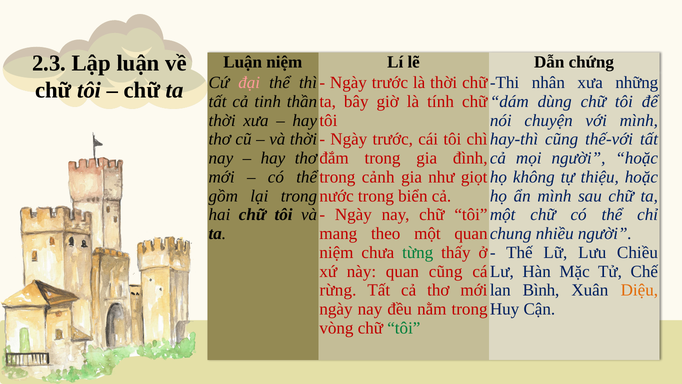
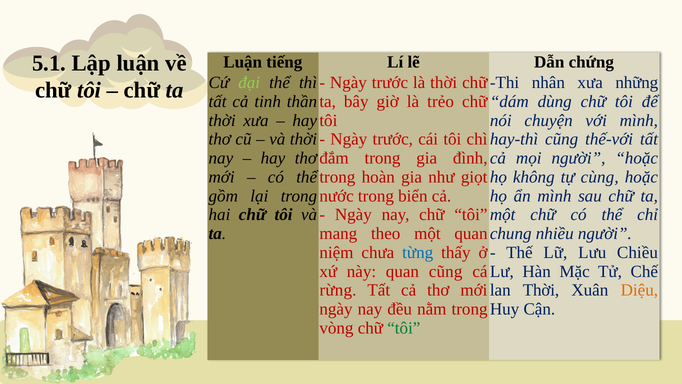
2.3: 2.3 -> 5.1
Luận niệm: niệm -> tiếng
đại colour: pink -> light green
tính: tính -> trẻo
cảnh: cảnh -> hoàn
thiệu: thiệu -> cùng
từng colour: green -> blue
lan Bình: Bình -> Thời
